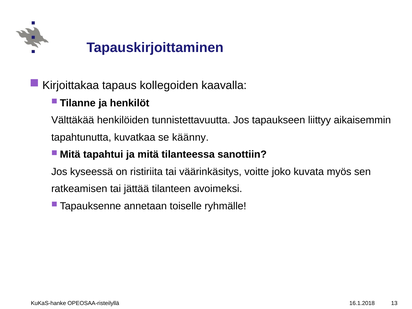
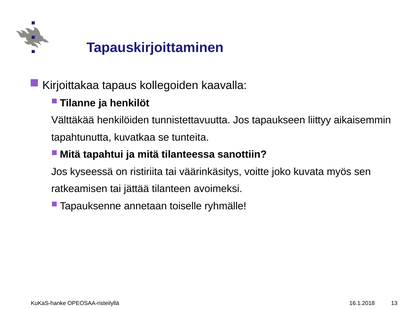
käänny: käänny -> tunteita
